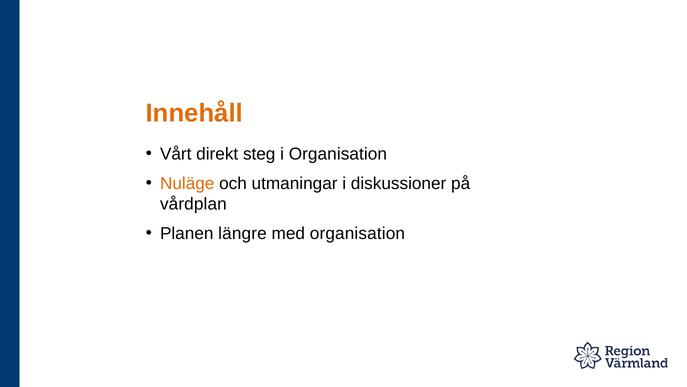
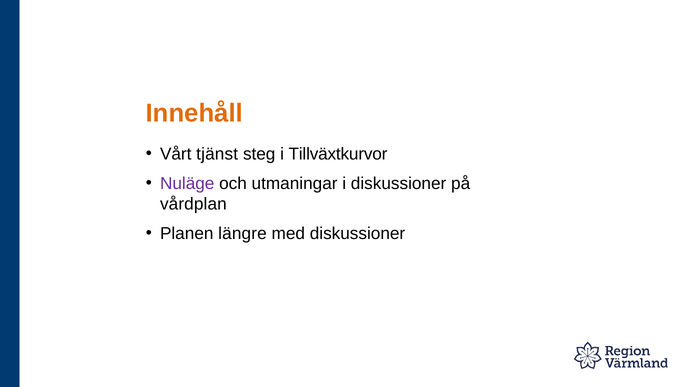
direkt: direkt -> tjänst
i Organisation: Organisation -> Tillväxtkurvor
Nuläge colour: orange -> purple
med organisation: organisation -> diskussioner
